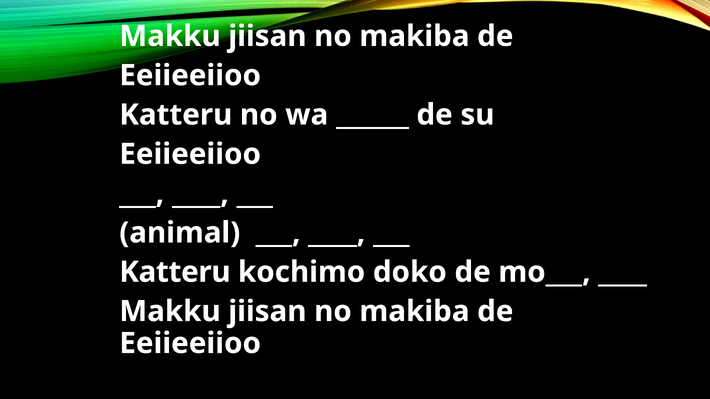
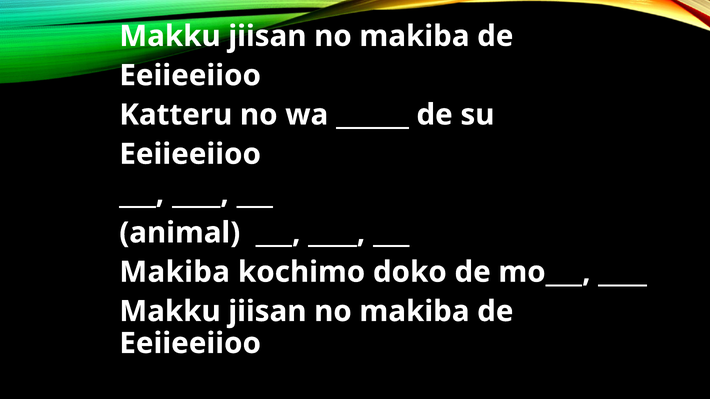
Katteru at (175, 272): Katteru -> Makiba
